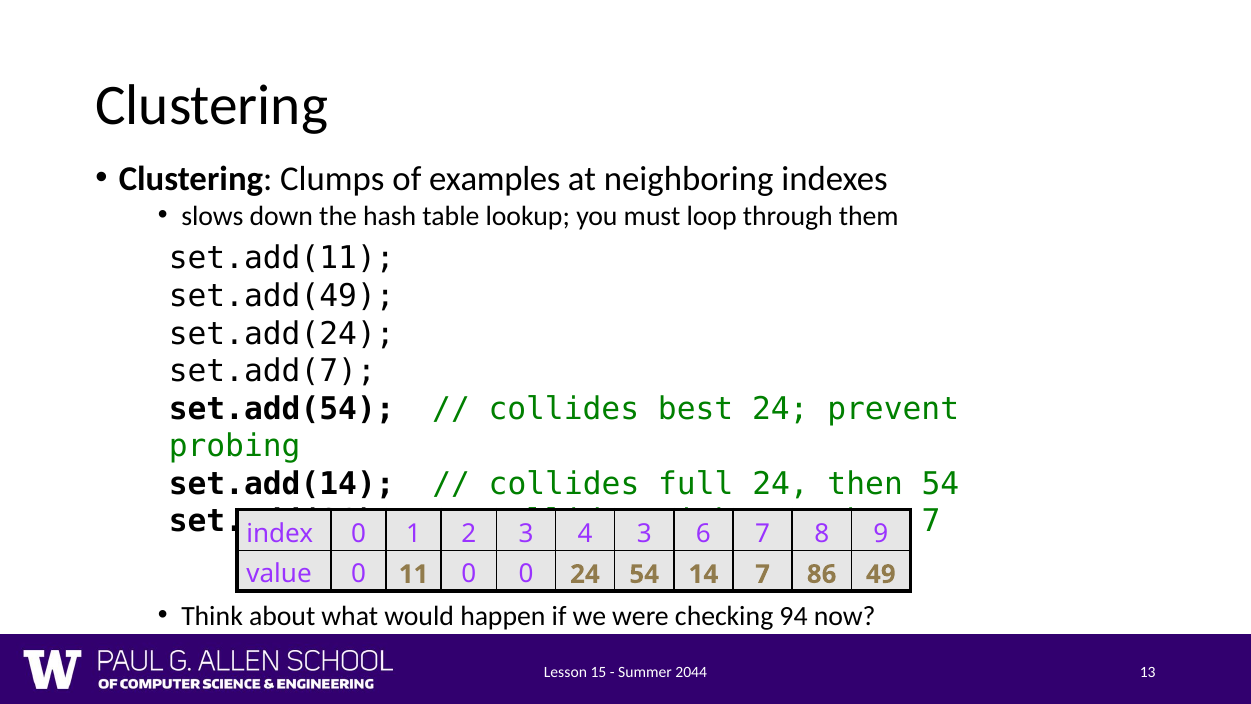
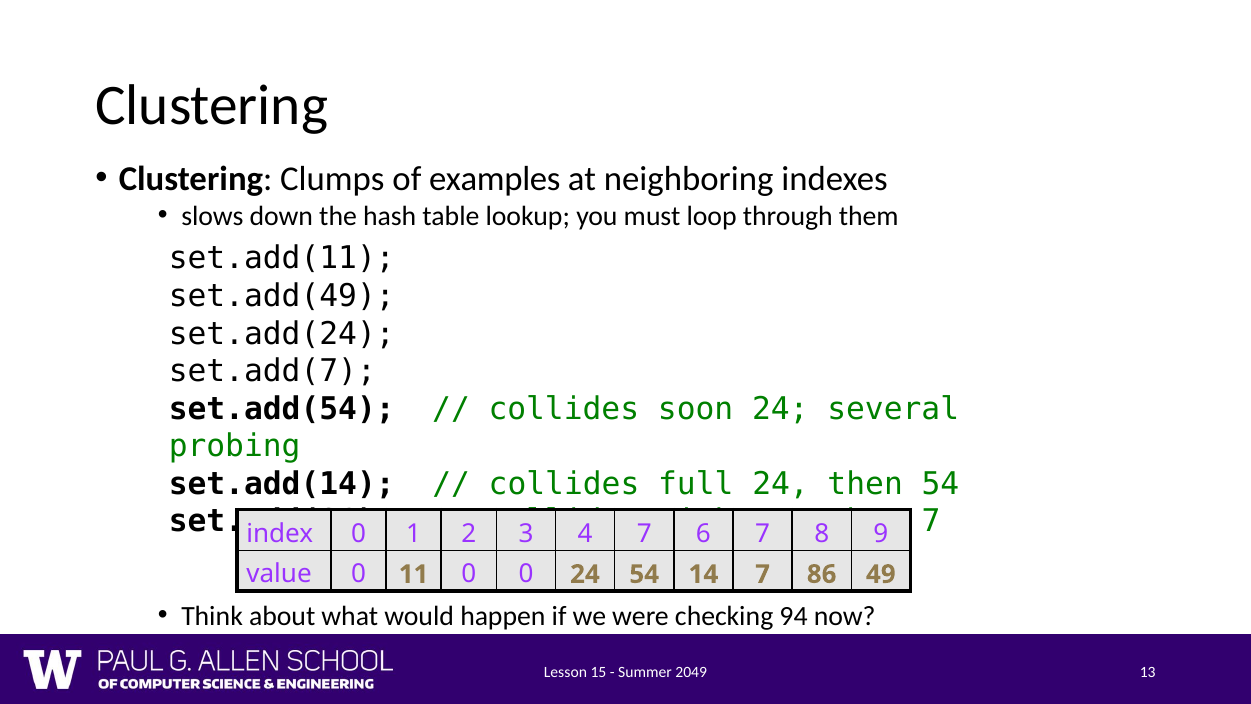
best: best -> soon
prevent: prevent -> several
3 at (644, 533): 3 -> 7
2044: 2044 -> 2049
